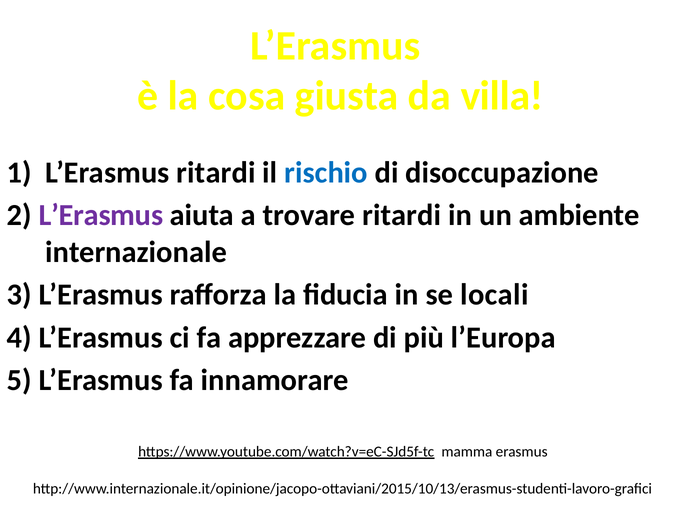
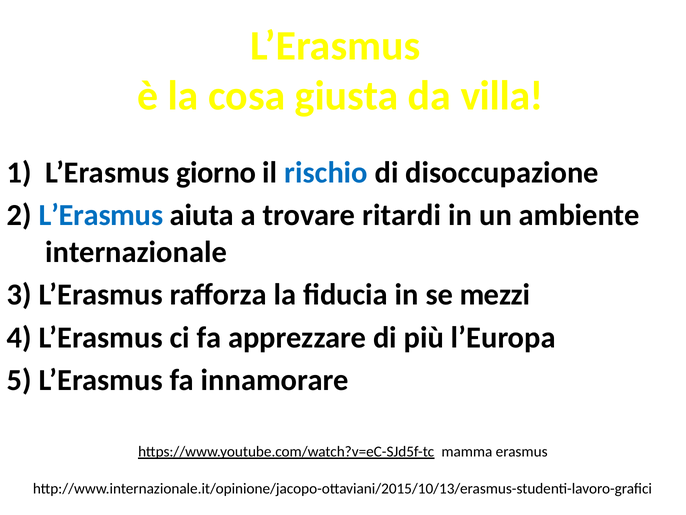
L’Erasmus ritardi: ritardi -> giorno
L’Erasmus at (101, 215) colour: purple -> blue
locali: locali -> mezzi
